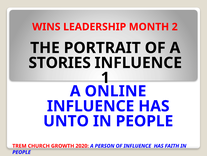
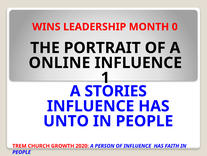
2: 2 -> 0
STORIES: STORIES -> ONLINE
ONLINE: ONLINE -> STORIES
